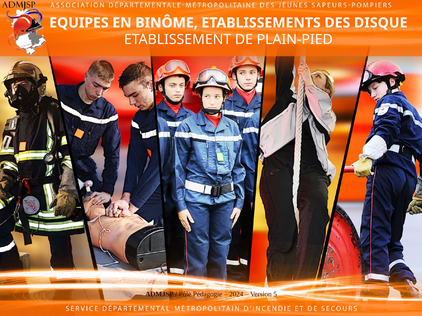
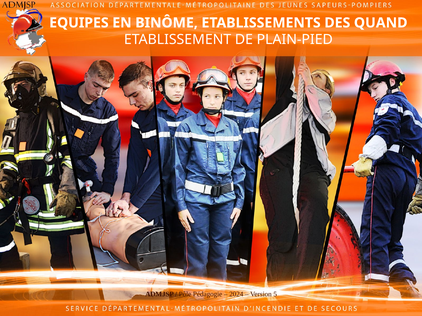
DISQUE: DISQUE -> QUAND
